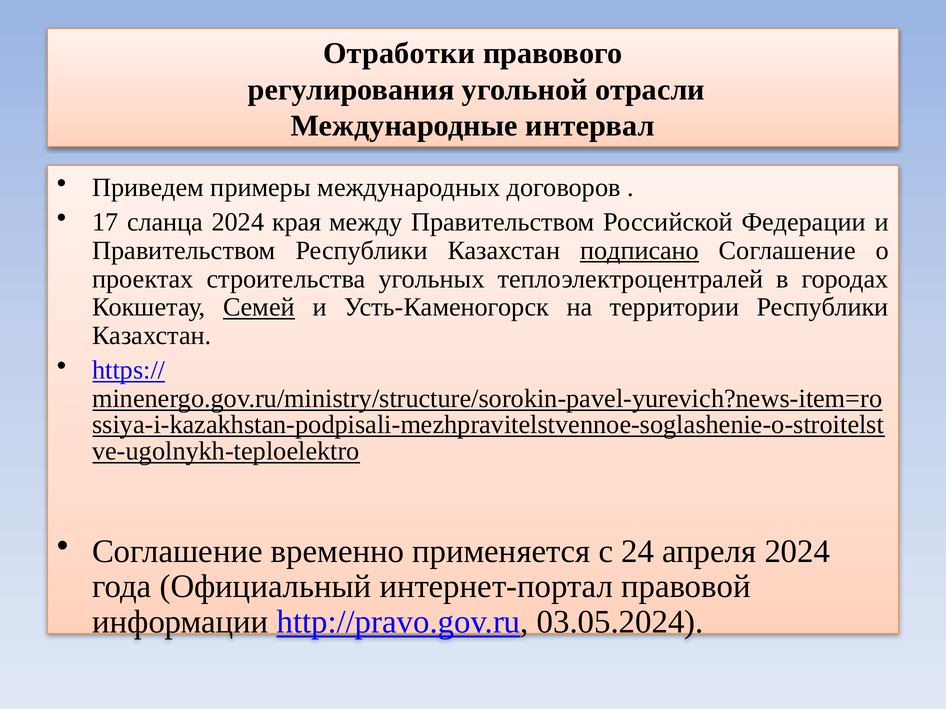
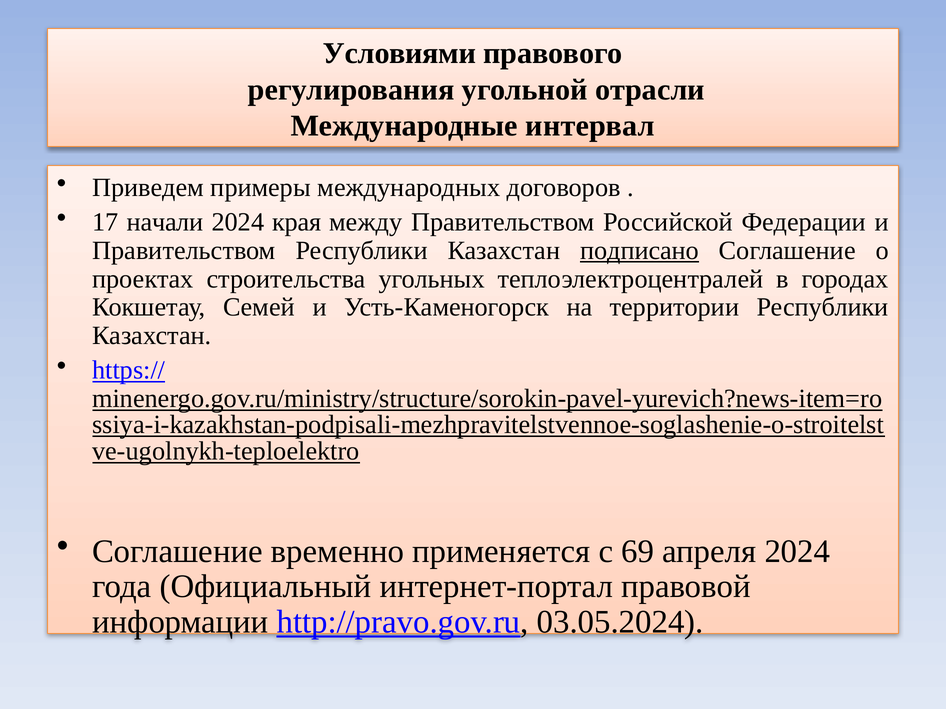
Отработки: Отработки -> Условиями
сланца: сланца -> начали
Семей underline: present -> none
24: 24 -> 69
